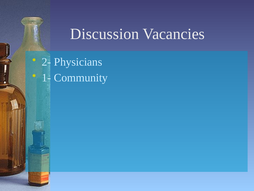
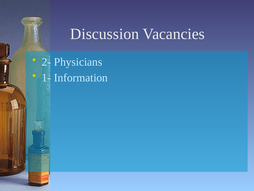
Community: Community -> Information
